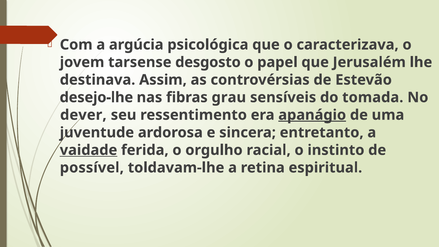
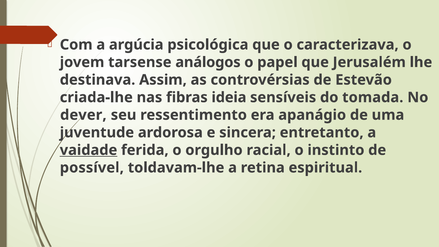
desgosto: desgosto -> análogos
desejo-lhe: desejo-lhe -> criada-lhe
grau: grau -> ideia
apanágio underline: present -> none
